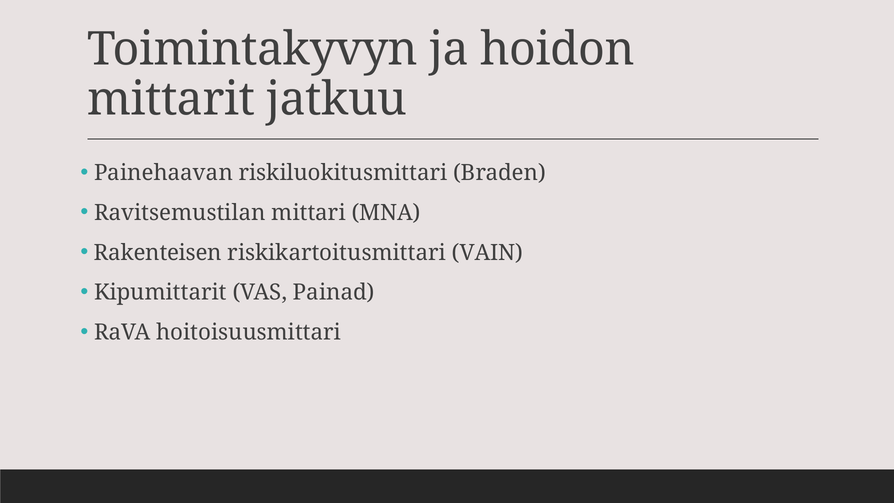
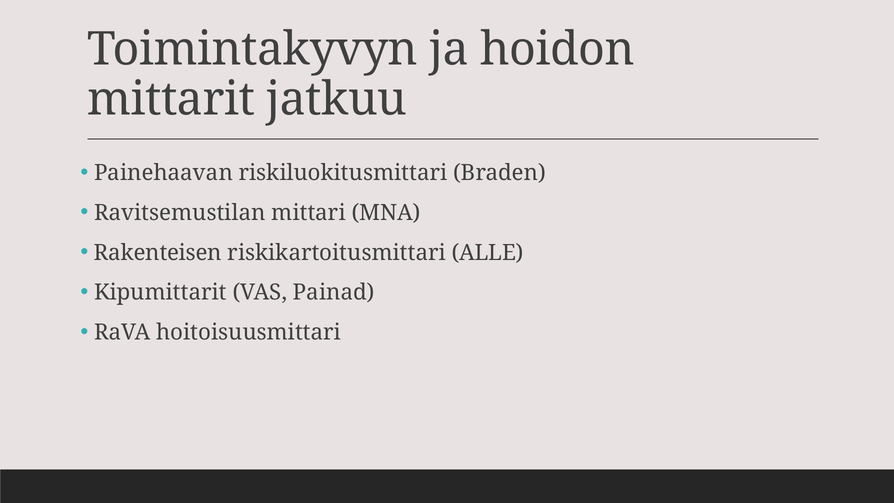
VAIN: VAIN -> ALLE
